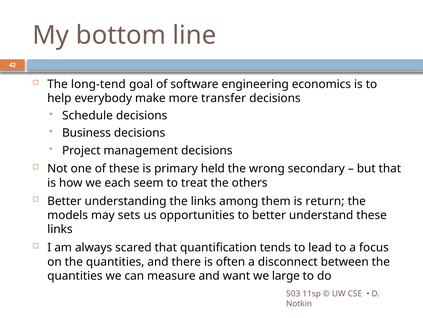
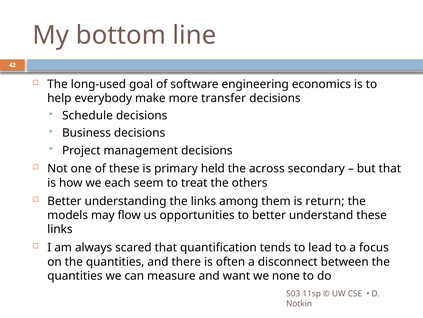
long-tend: long-tend -> long-used
wrong: wrong -> across
sets: sets -> flow
large: large -> none
